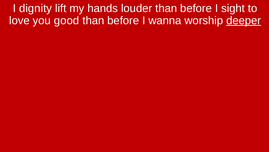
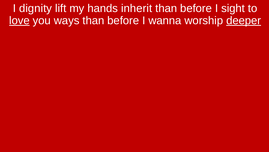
louder: louder -> inherit
love underline: none -> present
good: good -> ways
